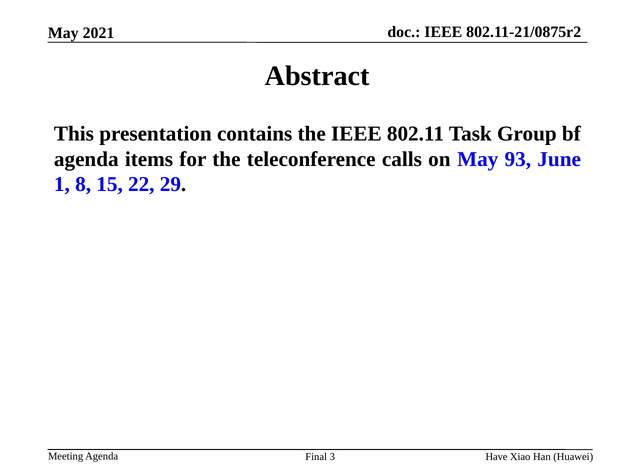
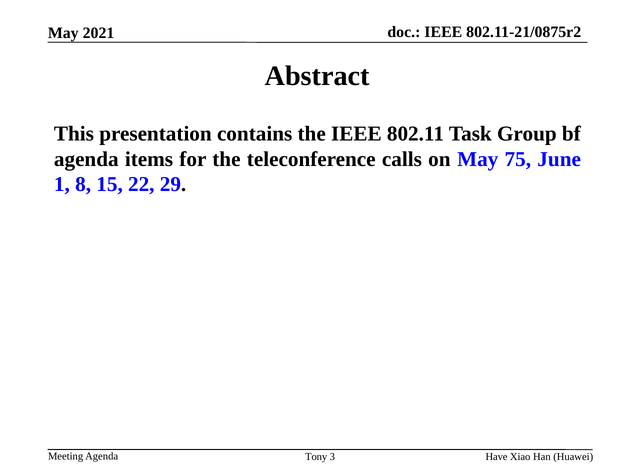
93: 93 -> 75
Final: Final -> Tony
